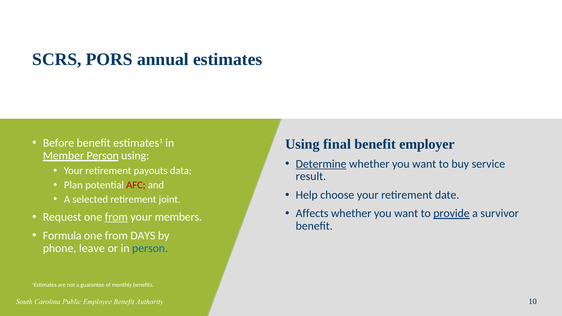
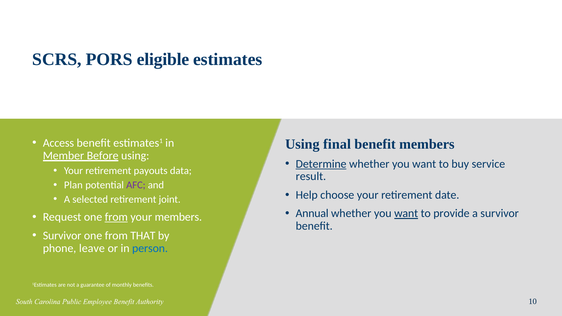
annual: annual -> eligible
Before: Before -> Access
benefit employer: employer -> members
Member Person: Person -> Before
AFC colour: red -> purple
Affects: Affects -> Annual
want at (406, 214) underline: none -> present
provide underline: present -> none
Formula at (62, 236): Formula -> Survivor
DAYS: DAYS -> THAT
